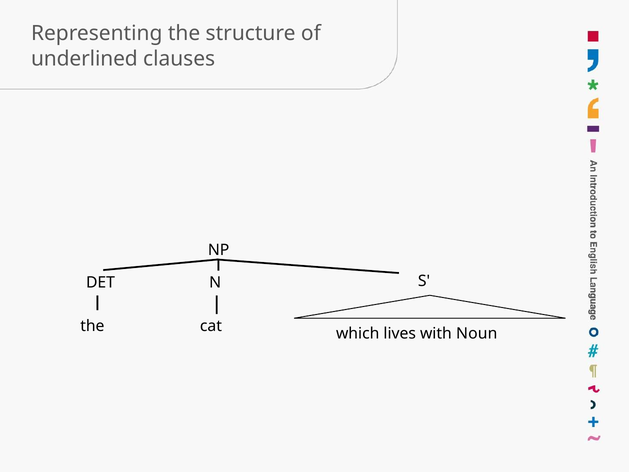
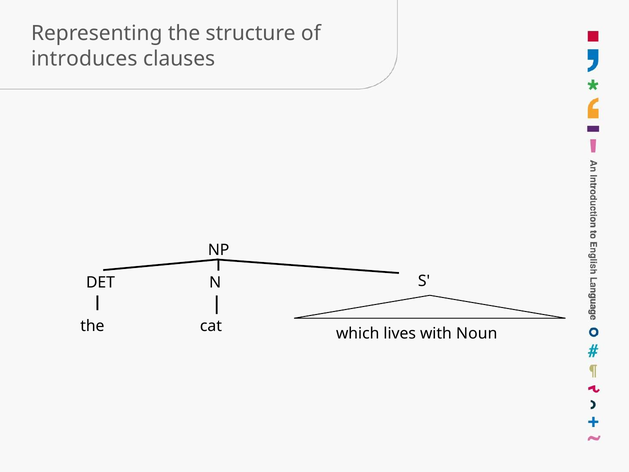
underlined: underlined -> introduces
